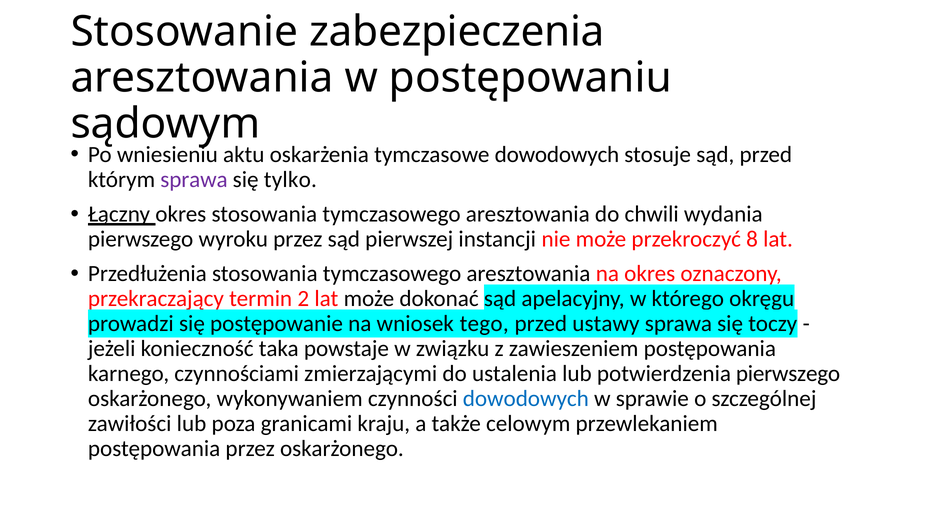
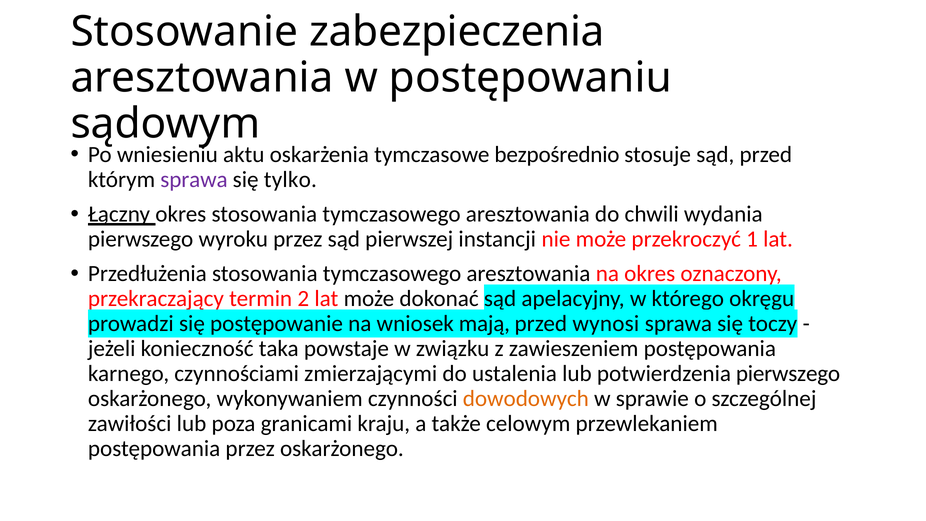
tymczasowe dowodowych: dowodowych -> bezpośrednio
8: 8 -> 1
tego: tego -> mają
ustawy: ustawy -> wynosi
dowodowych at (526, 399) colour: blue -> orange
